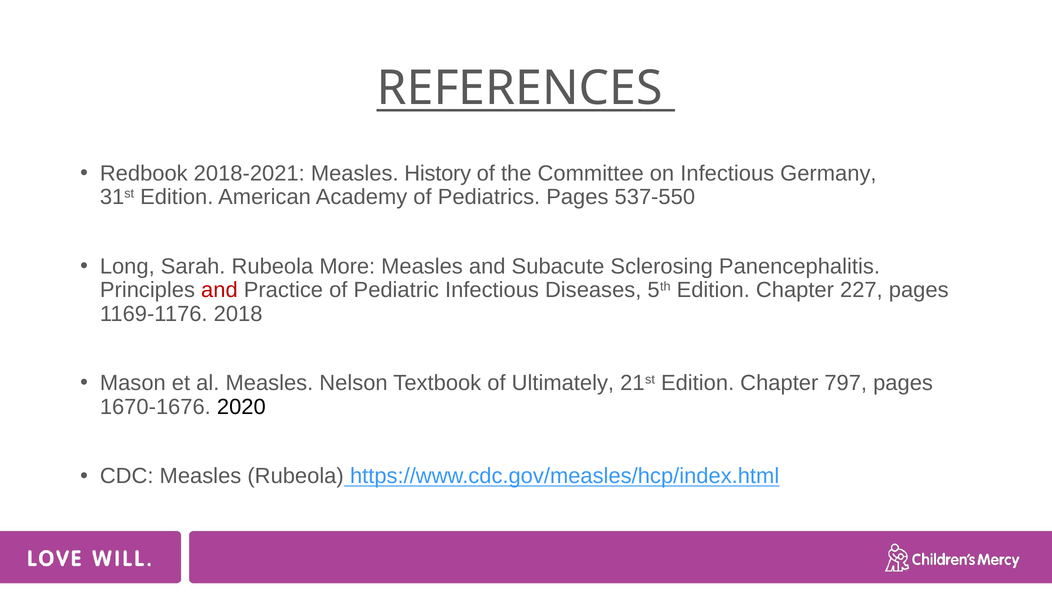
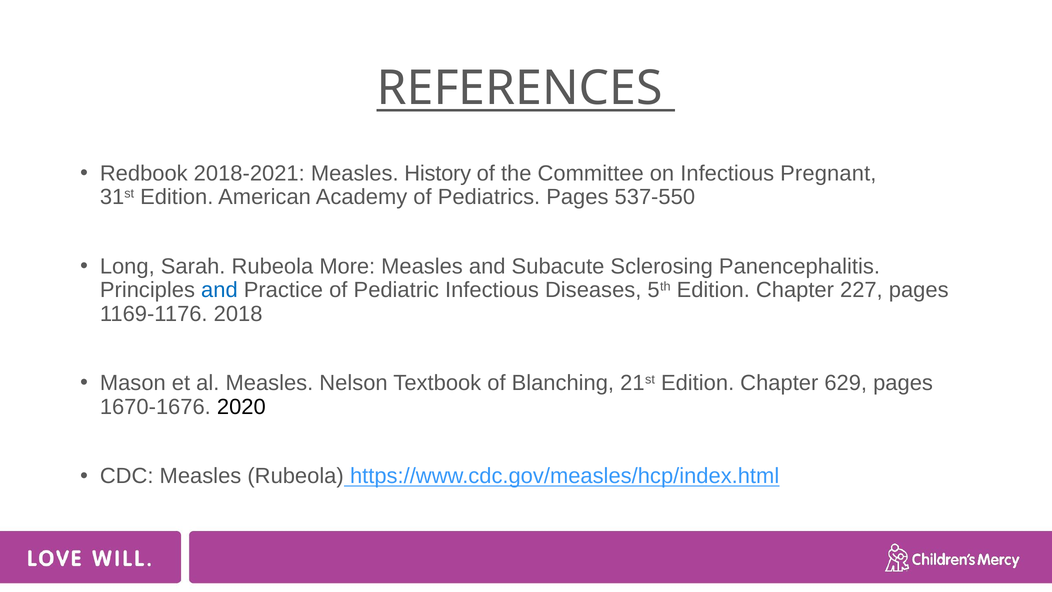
Germany: Germany -> Pregnant
and at (219, 290) colour: red -> blue
Ultimately: Ultimately -> Blanching
797: 797 -> 629
